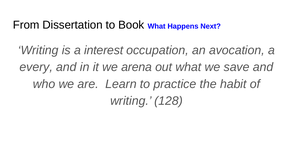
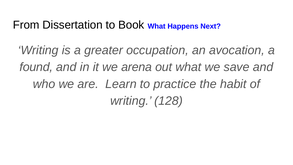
interest: interest -> greater
every: every -> found
